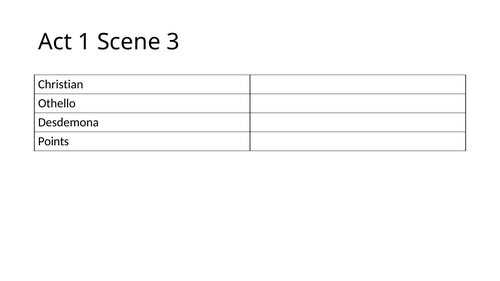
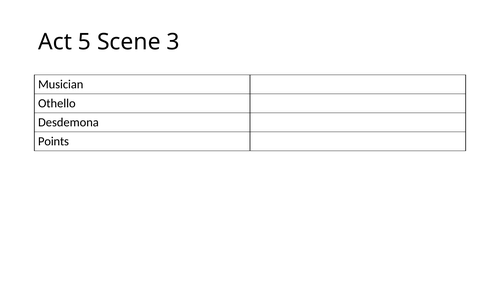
1: 1 -> 5
Christian: Christian -> Musician
